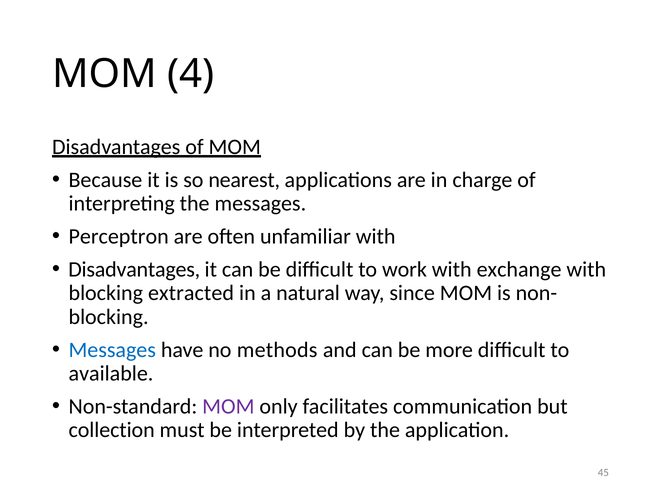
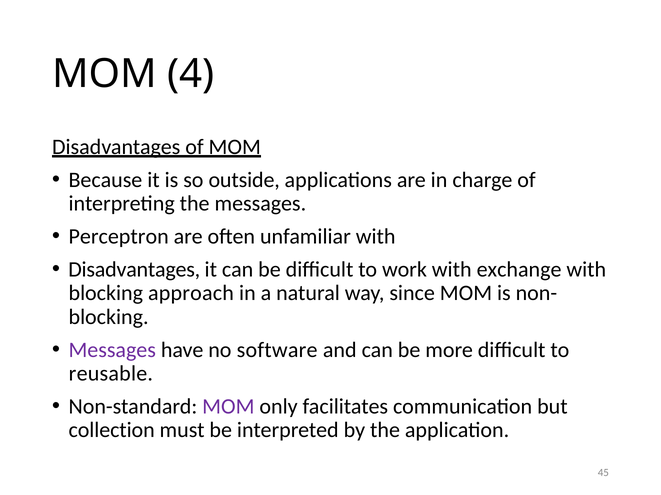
nearest: nearest -> outside
extracted: extracted -> approach
Messages at (112, 350) colour: blue -> purple
methods: methods -> software
available: available -> reusable
